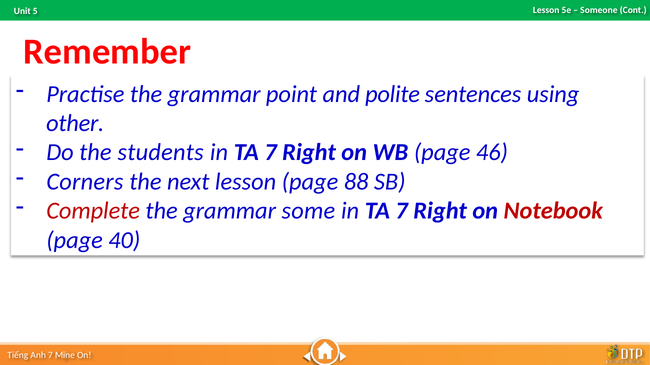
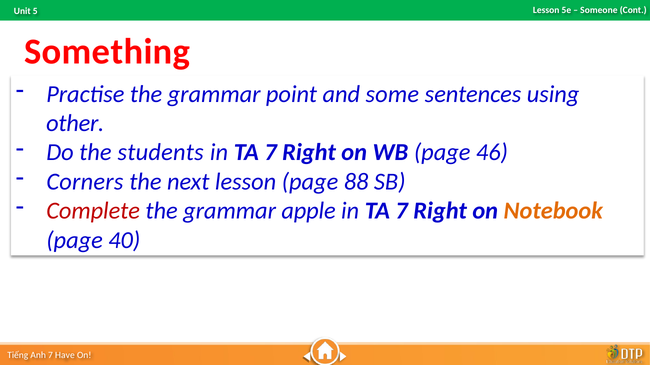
Remember: Remember -> Something
polite: polite -> some
some: some -> apple
Notebook colour: red -> orange
Mine: Mine -> Have
